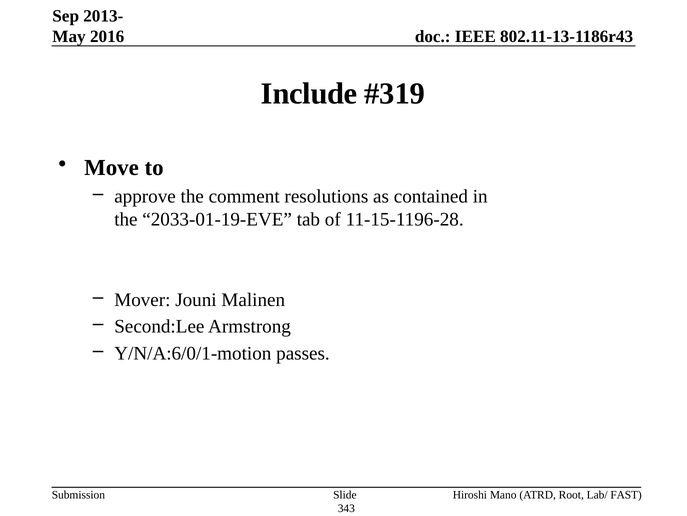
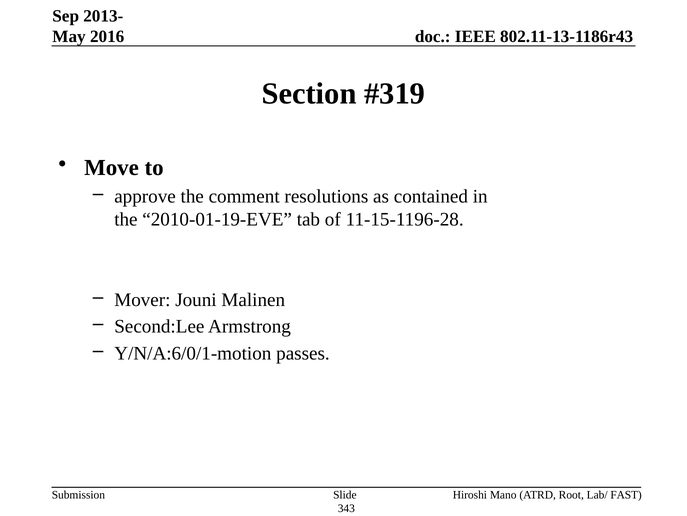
Include: Include -> Section
2033-01-19-EVE: 2033-01-19-EVE -> 2010-01-19-EVE
